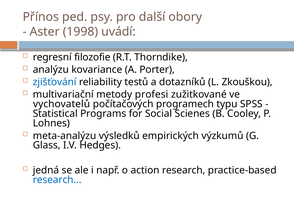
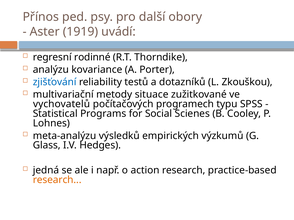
1998: 1998 -> 1919
filozofie: filozofie -> rodinné
profesi: profesi -> situace
research at (57, 180) colour: blue -> orange
